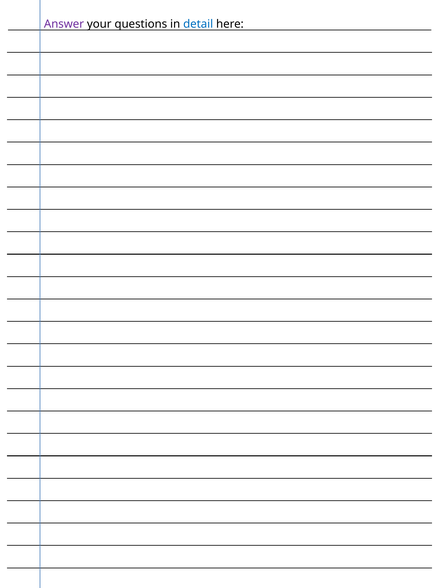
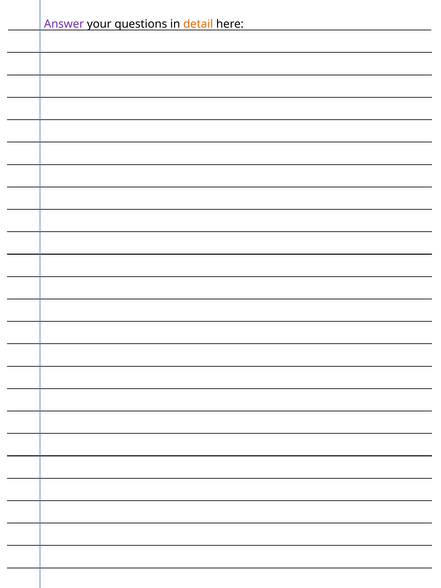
detail colour: blue -> orange
